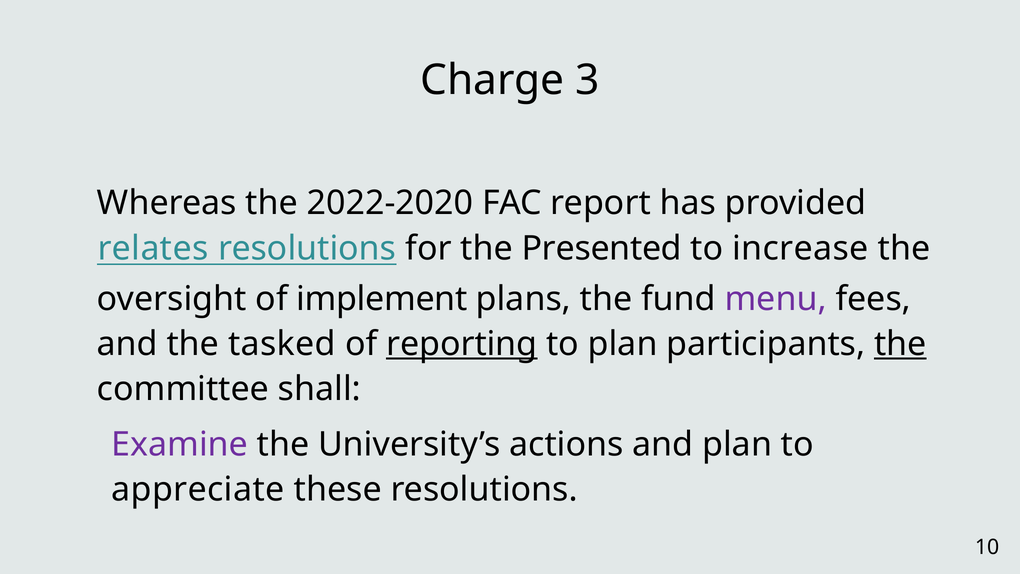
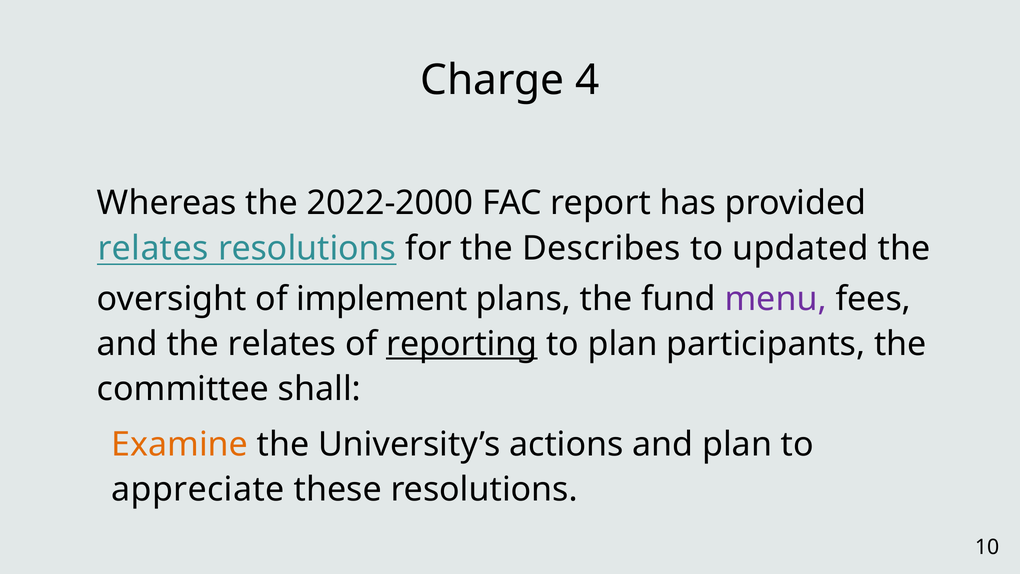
3: 3 -> 4
2022-2020: 2022-2020 -> 2022-2000
Presented: Presented -> Describes
increase: increase -> updated
the tasked: tasked -> relates
the at (900, 344) underline: present -> none
Examine colour: purple -> orange
